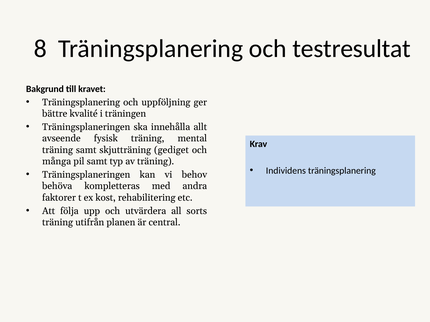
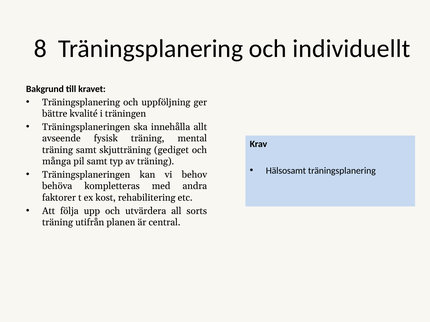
testresultat: testresultat -> individuellt
Individens: Individens -> Hälsosamt
